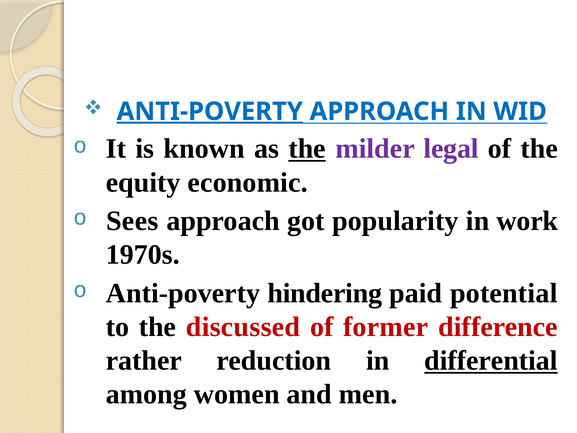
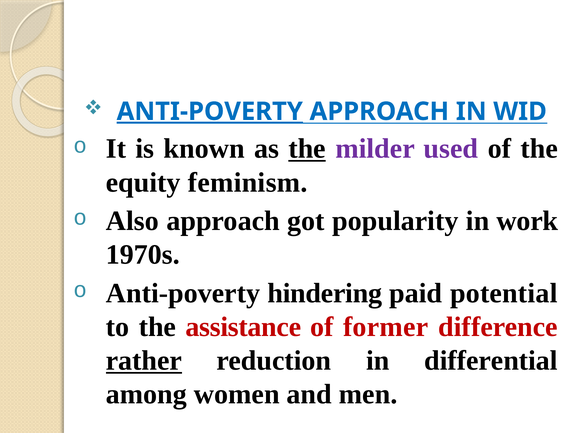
legal: legal -> used
economic: economic -> feminism
Sees: Sees -> Also
discussed: discussed -> assistance
rather underline: none -> present
differential underline: present -> none
